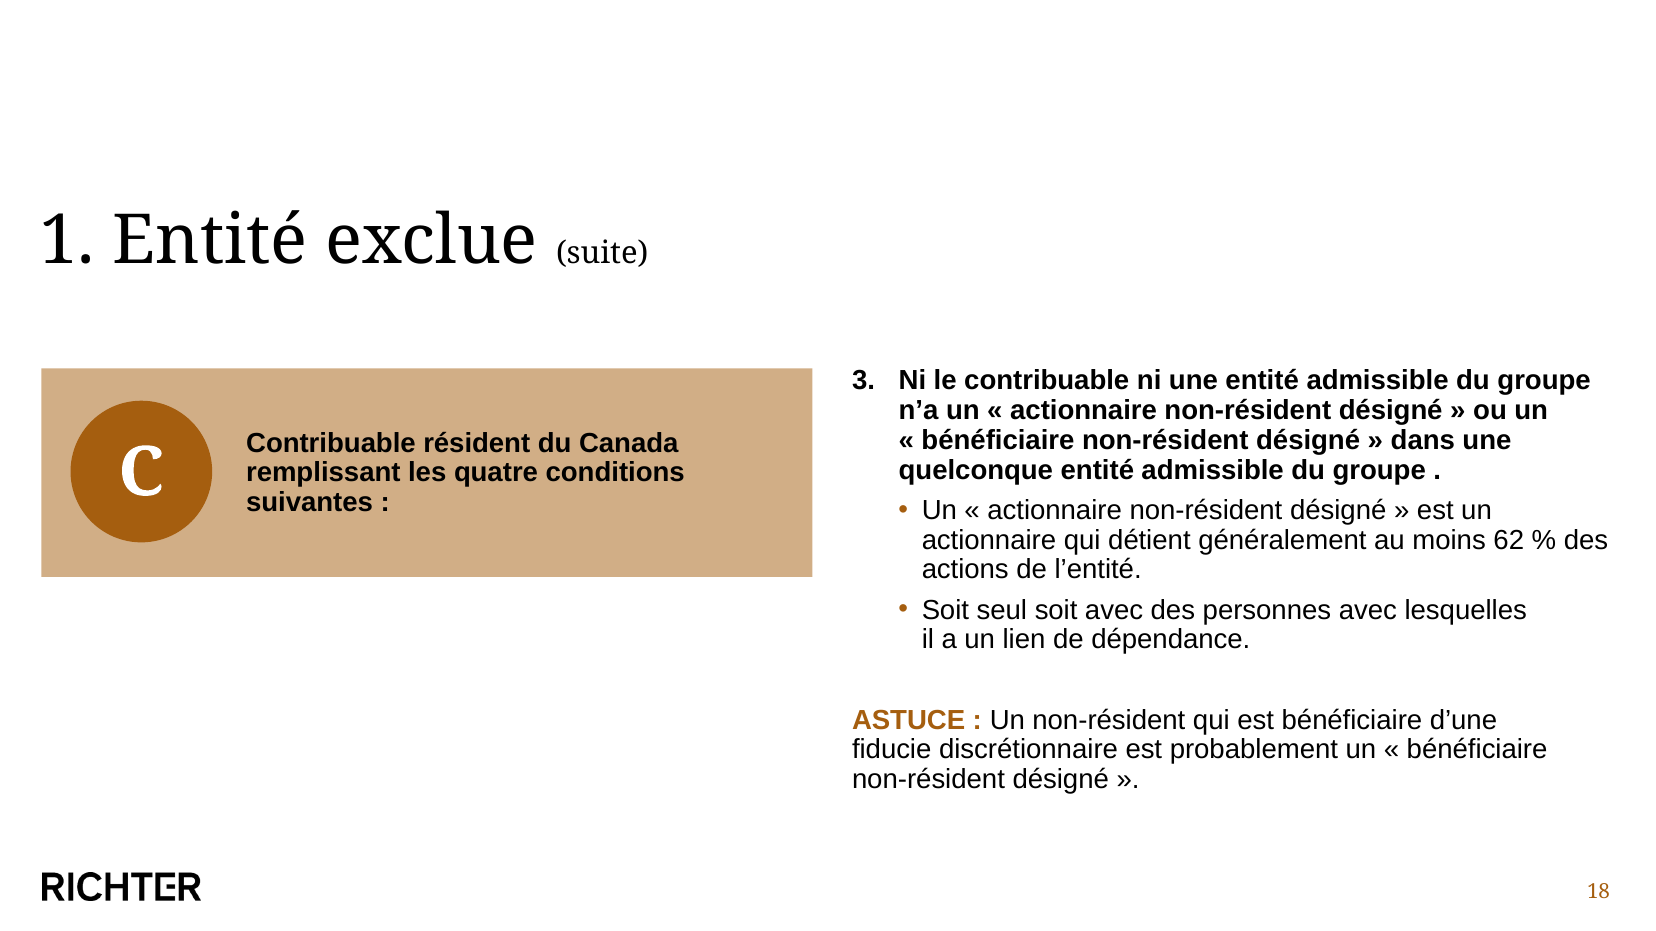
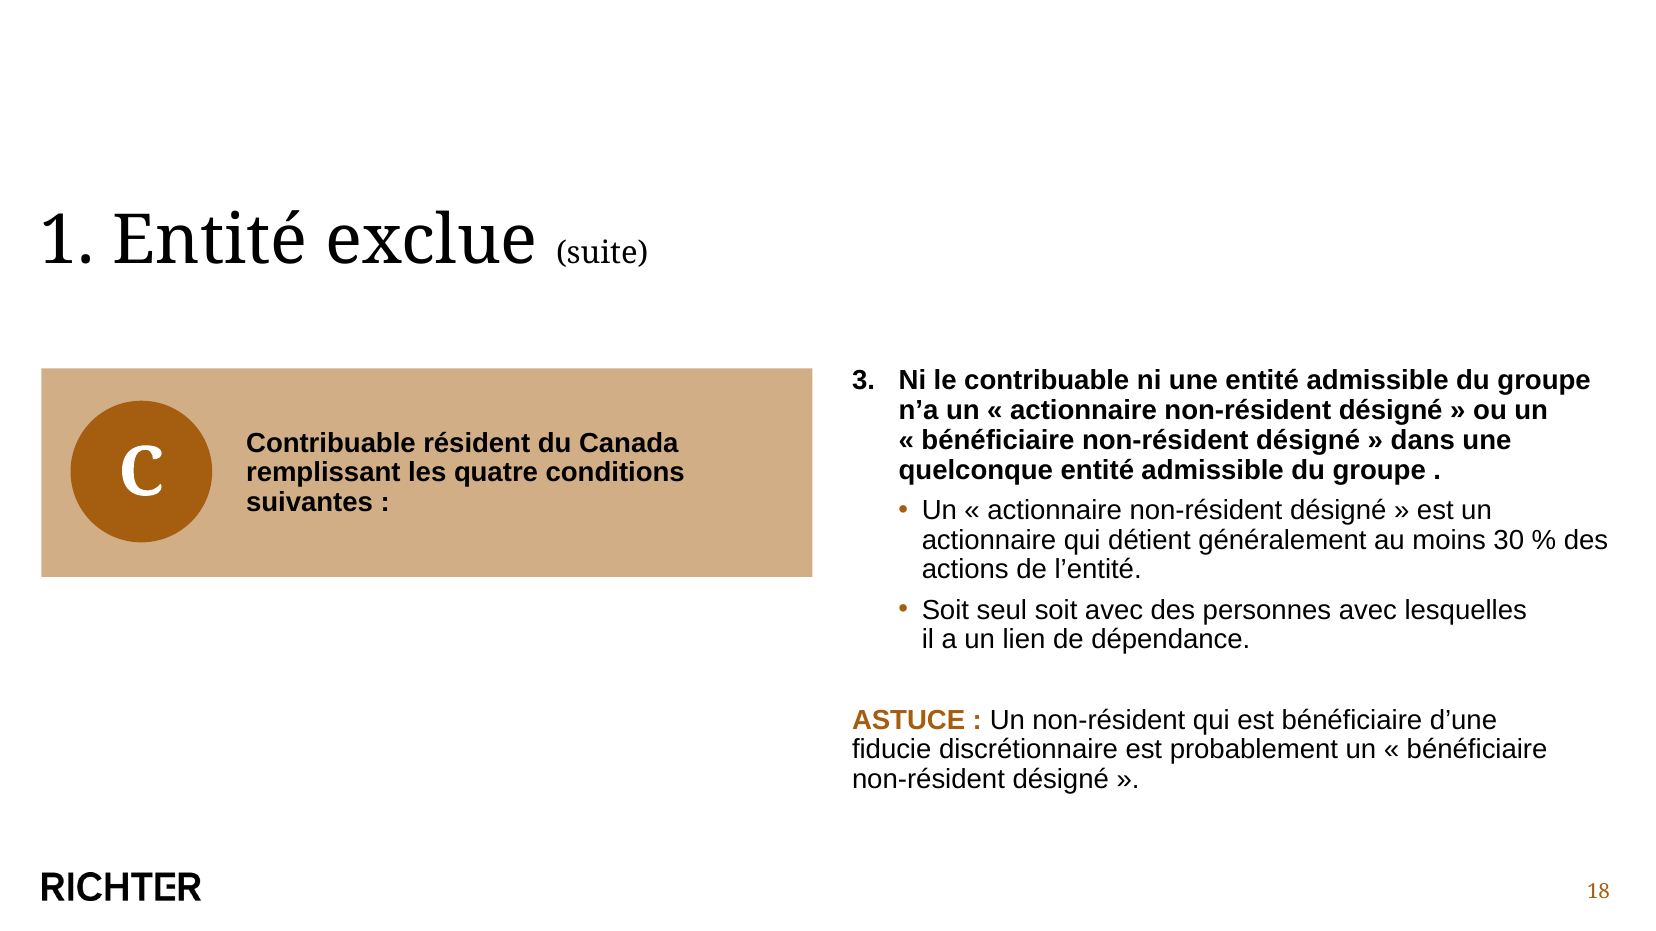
62: 62 -> 30
